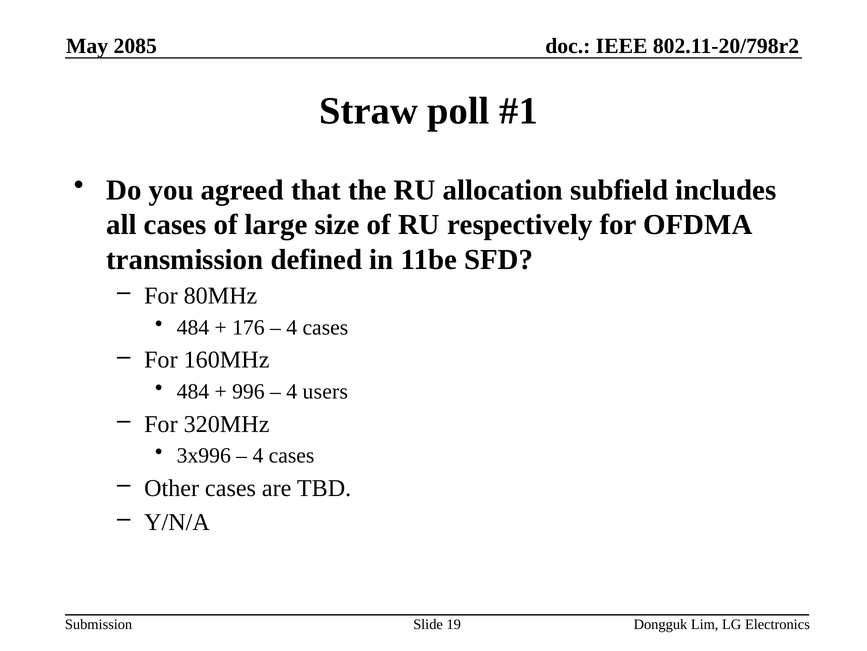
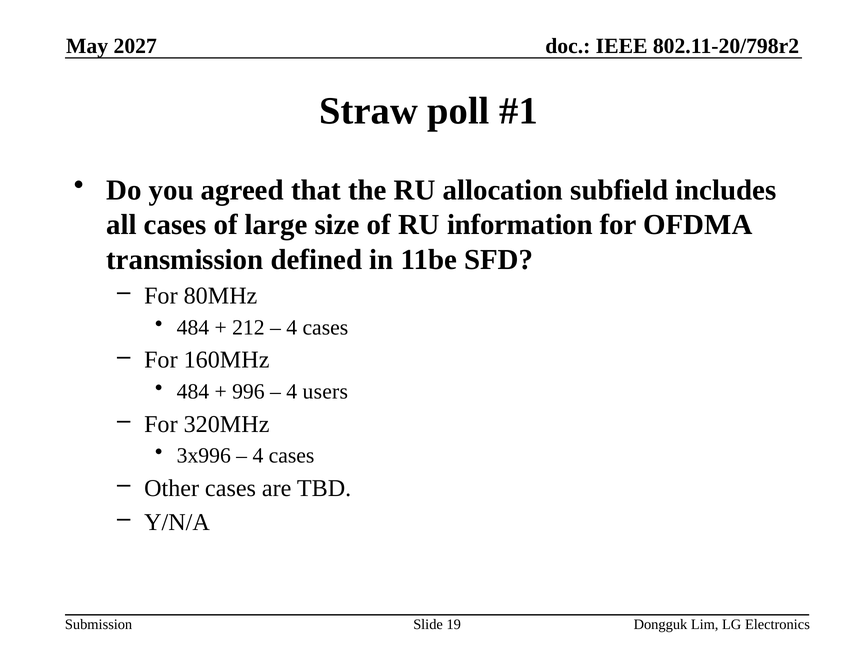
2085: 2085 -> 2027
respectively: respectively -> information
176: 176 -> 212
